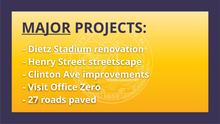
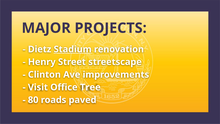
MAJOR underline: present -> none
Zero: Zero -> Tree
27: 27 -> 80
